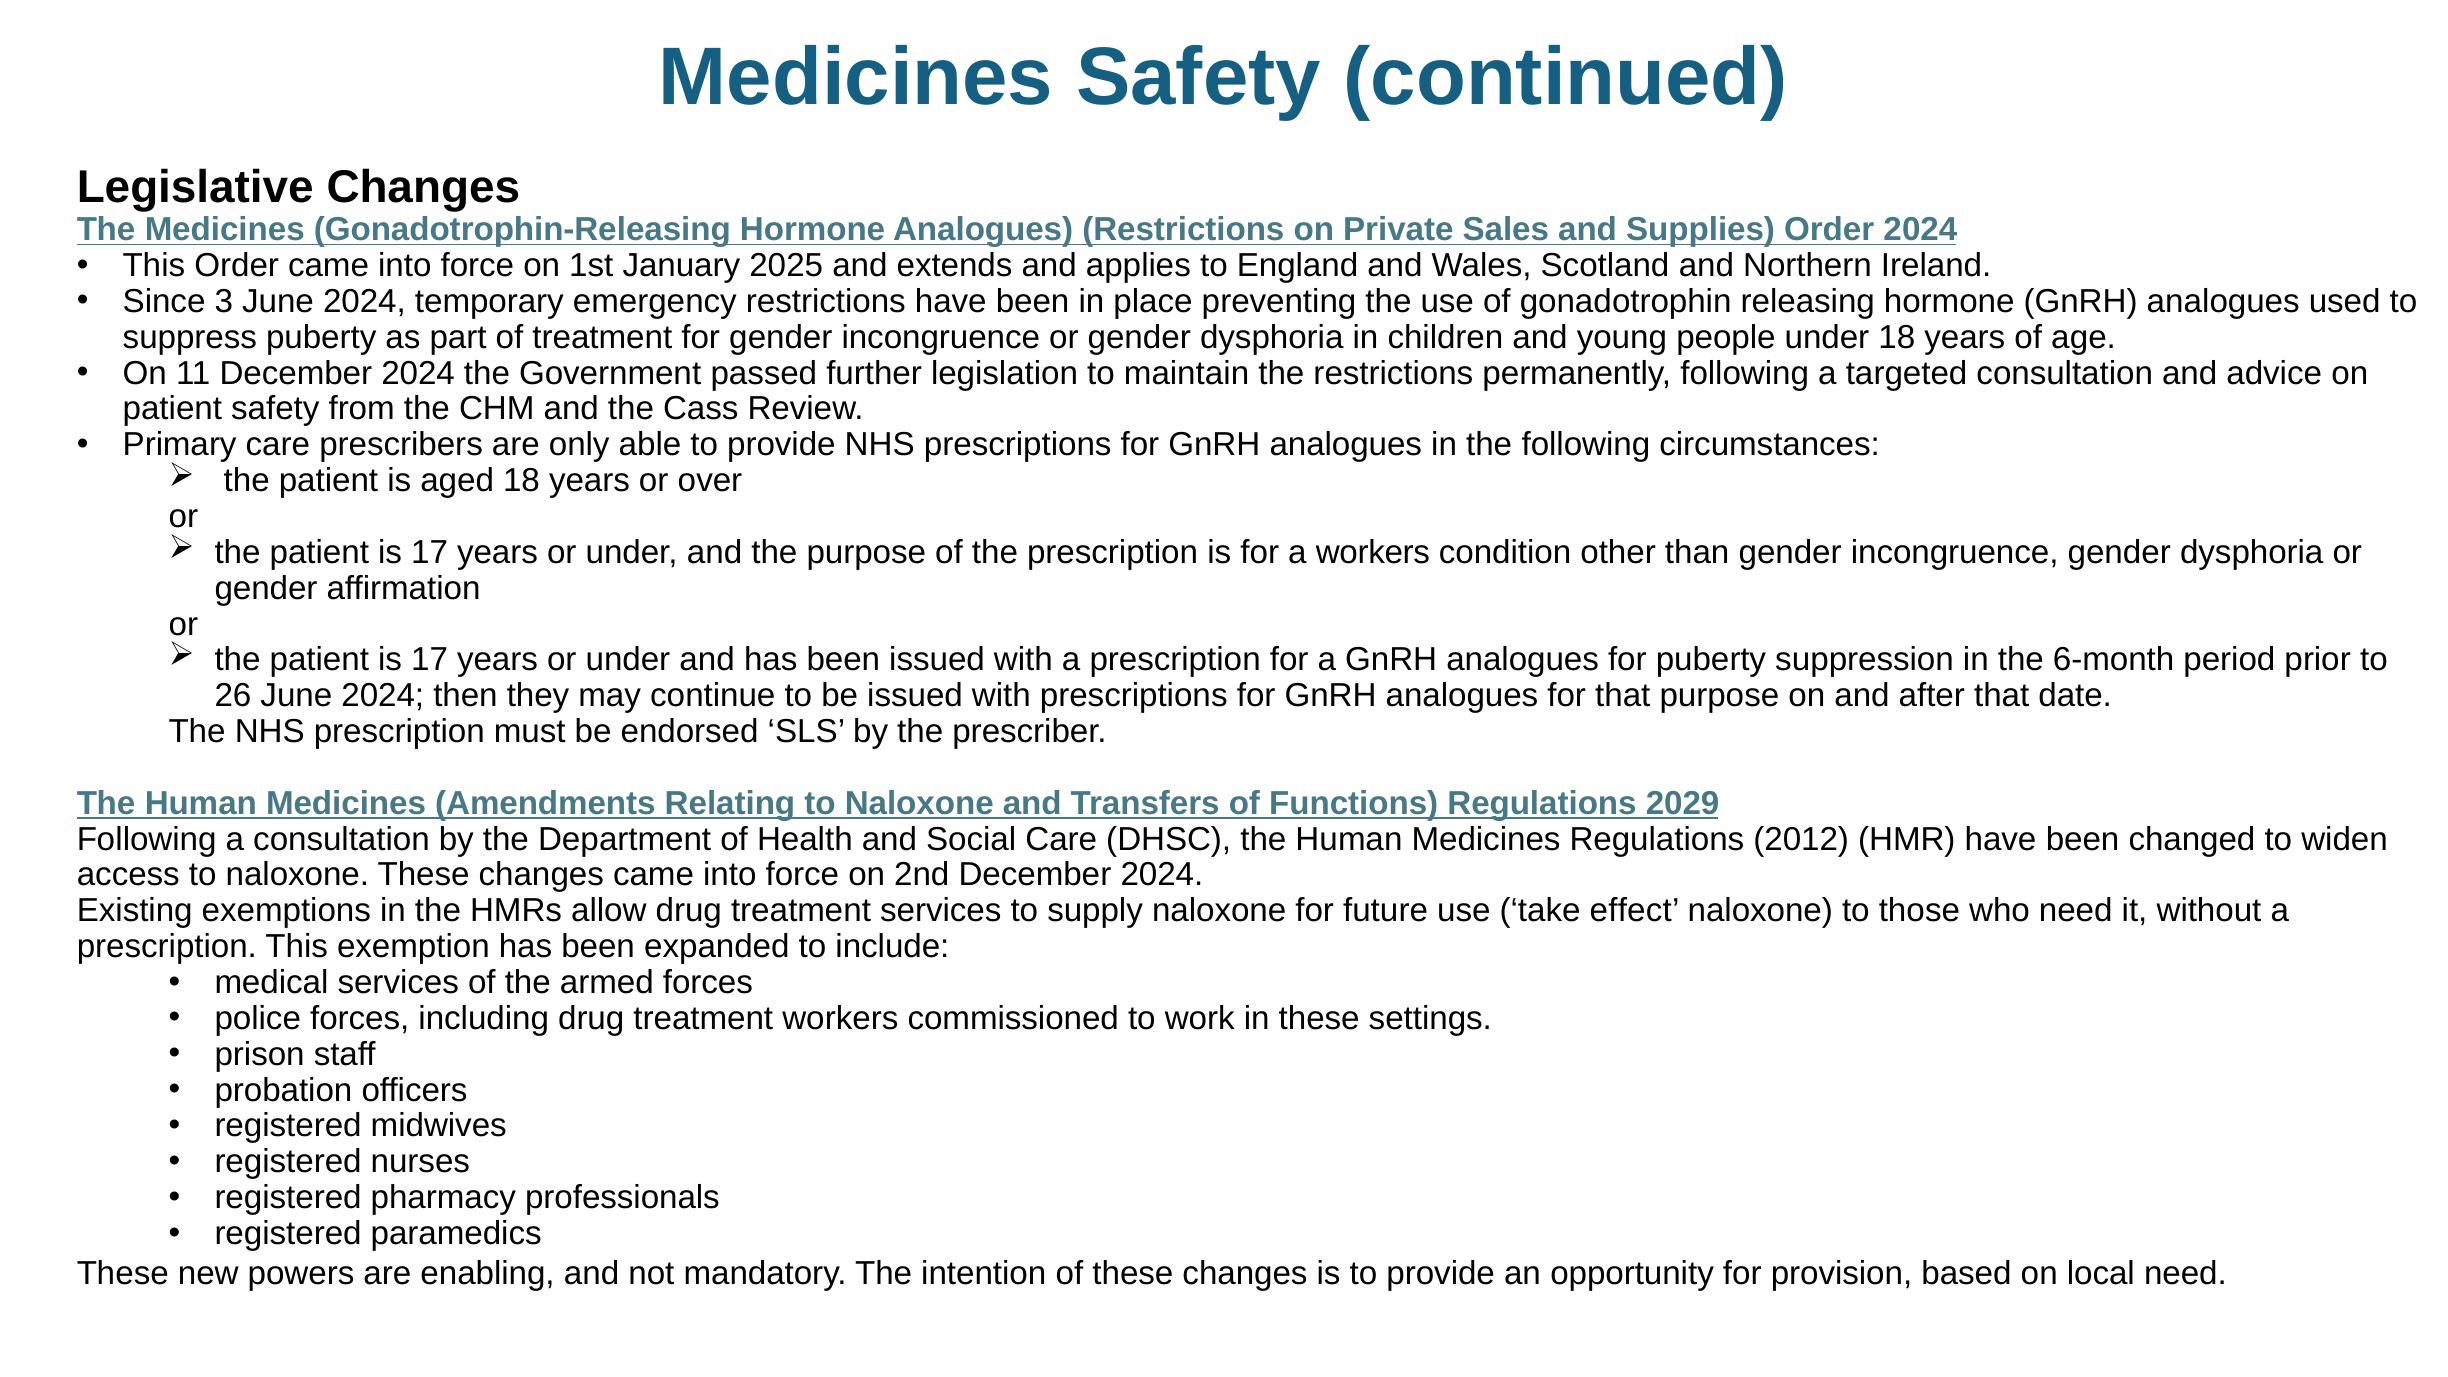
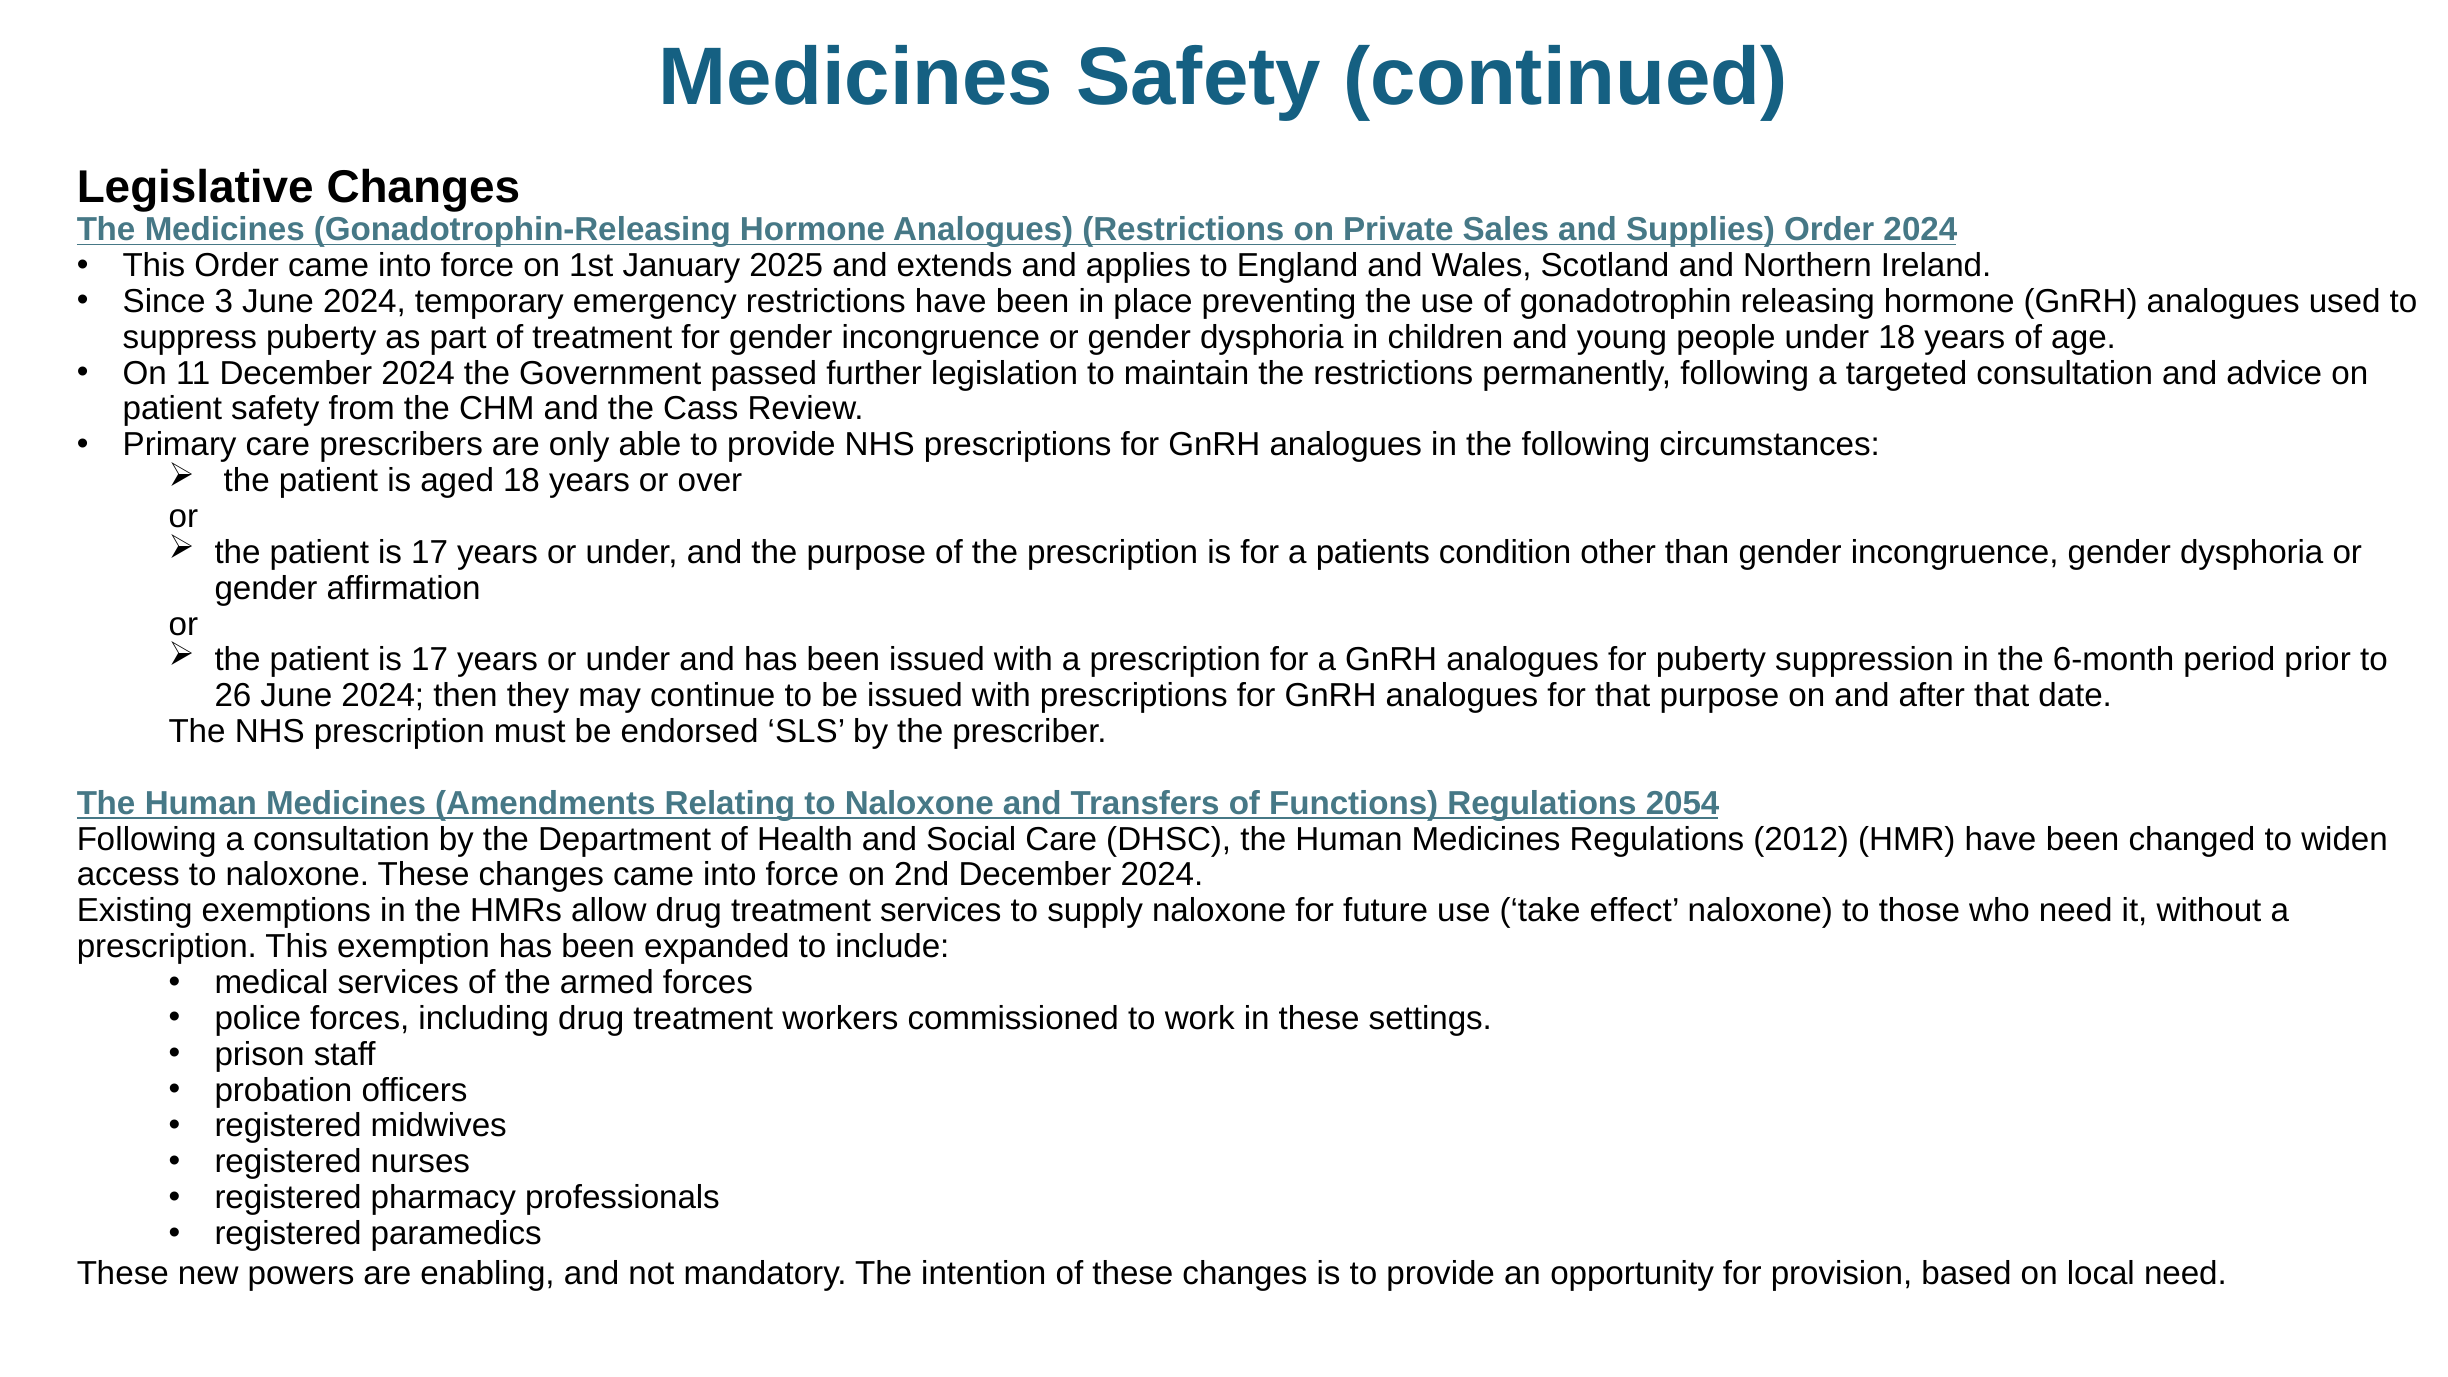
a workers: workers -> patients
2029: 2029 -> 2054
